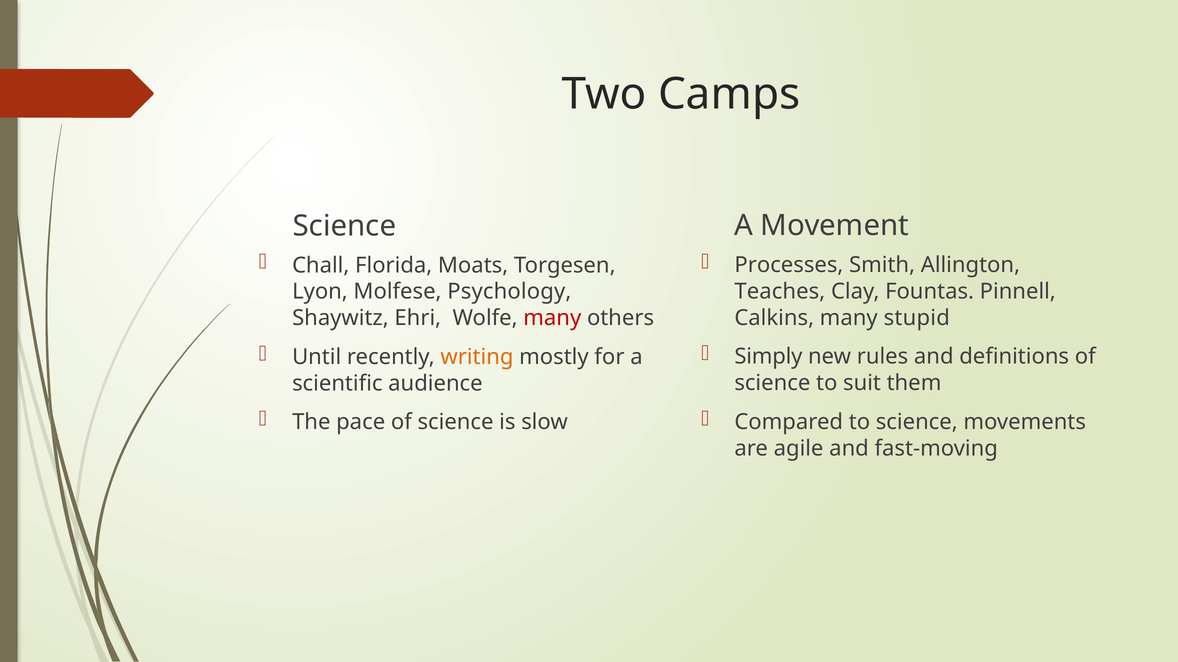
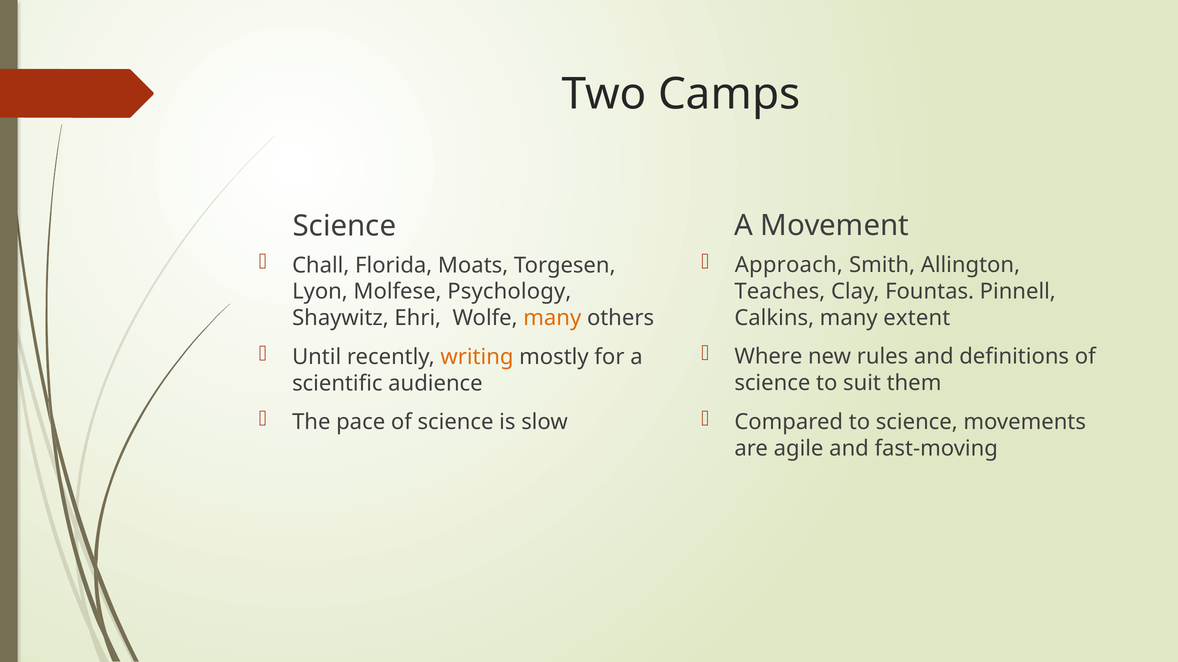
Processes: Processes -> Approach
stupid: stupid -> extent
many at (552, 318) colour: red -> orange
Simply: Simply -> Where
